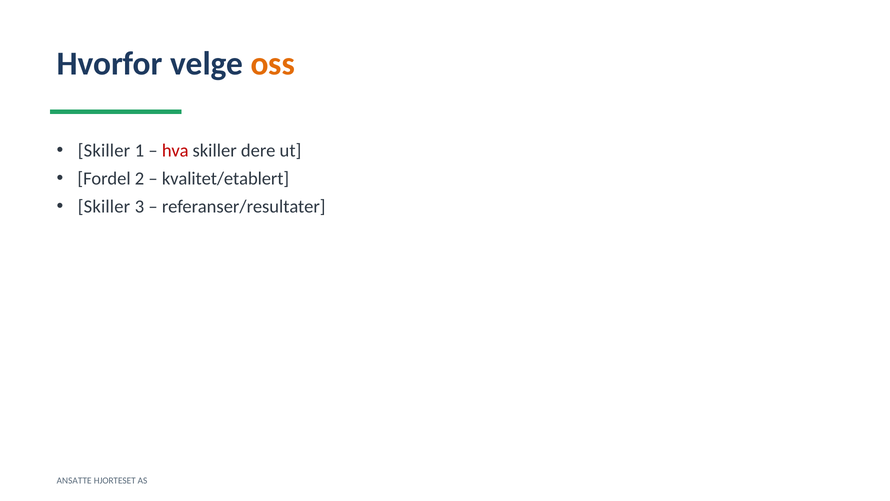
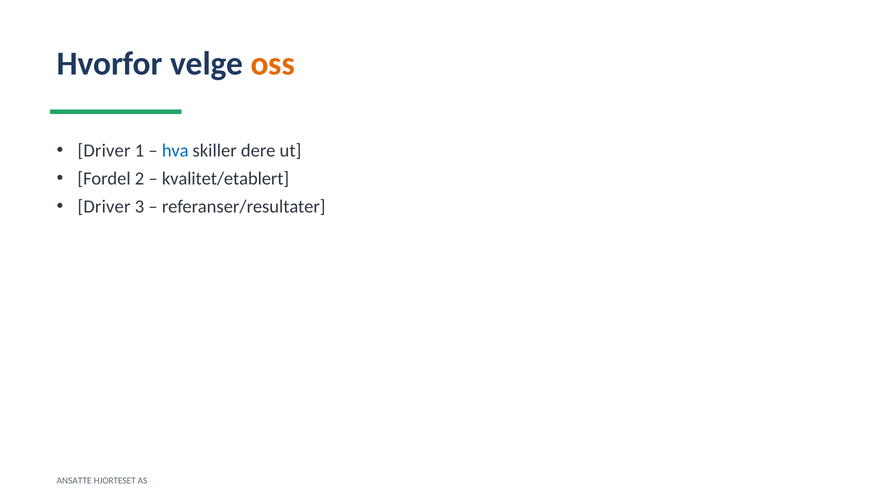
Skiller at (104, 151): Skiller -> Driver
hva colour: red -> blue
Skiller at (104, 206): Skiller -> Driver
